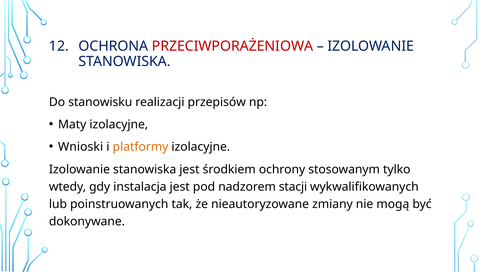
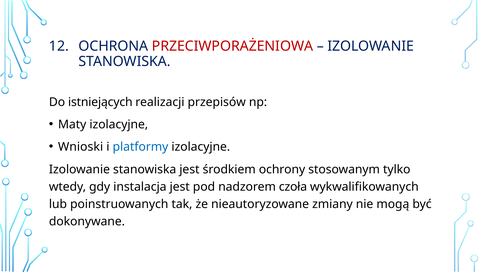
stanowisku: stanowisku -> istniejących
platformy colour: orange -> blue
stacji: stacji -> czoła
